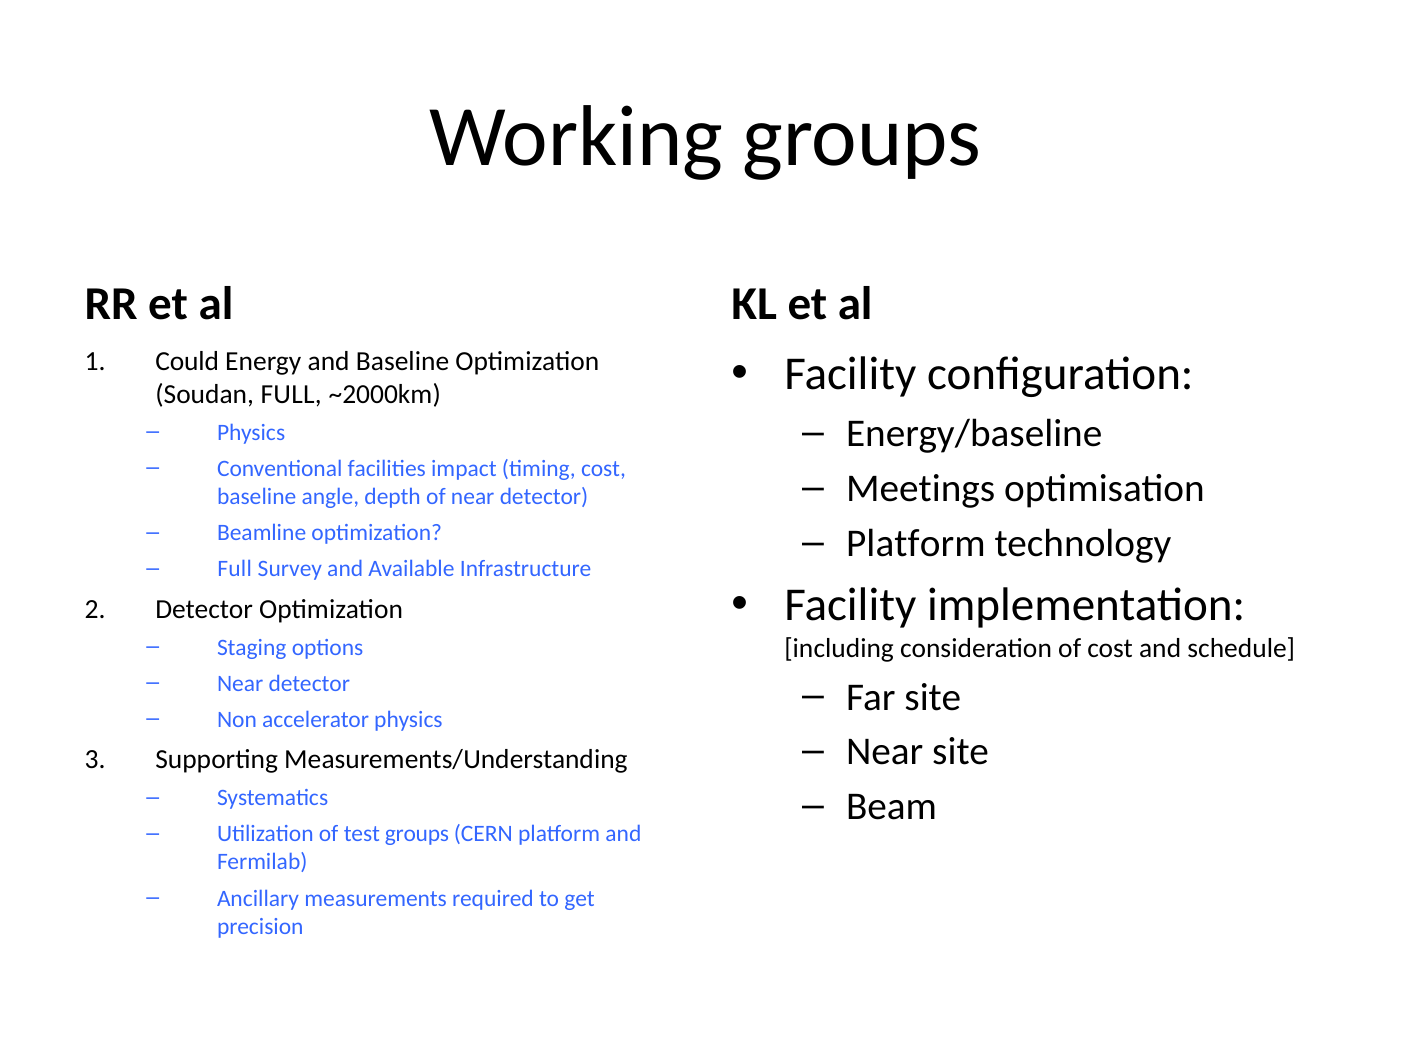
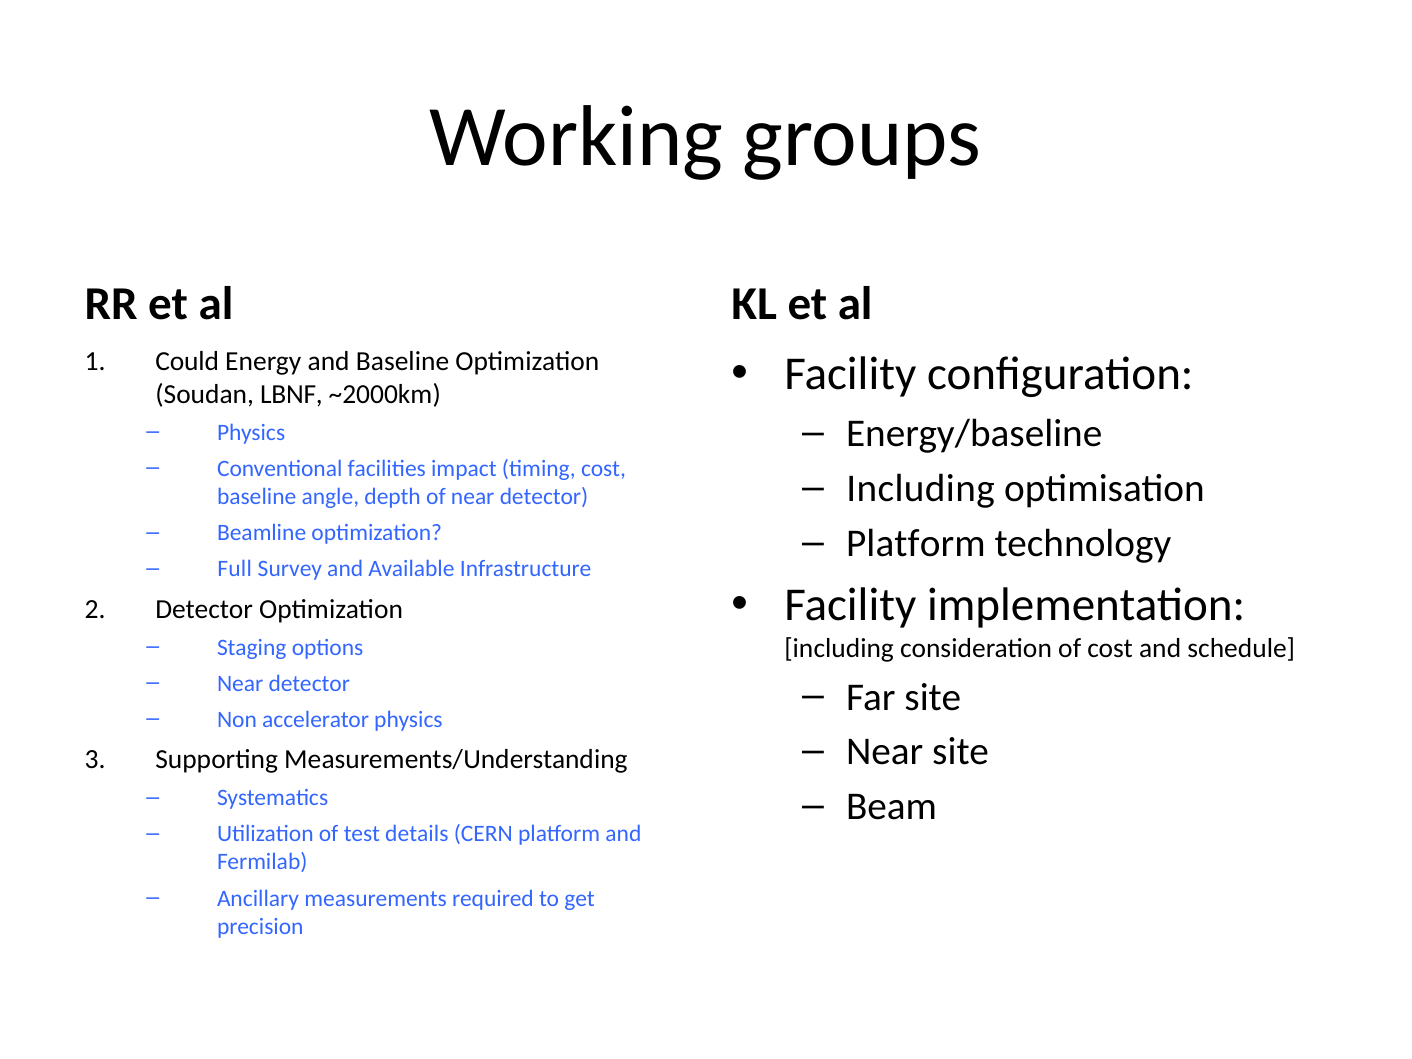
Soudan FULL: FULL -> LBNF
Meetings at (921, 488): Meetings -> Including
test groups: groups -> details
